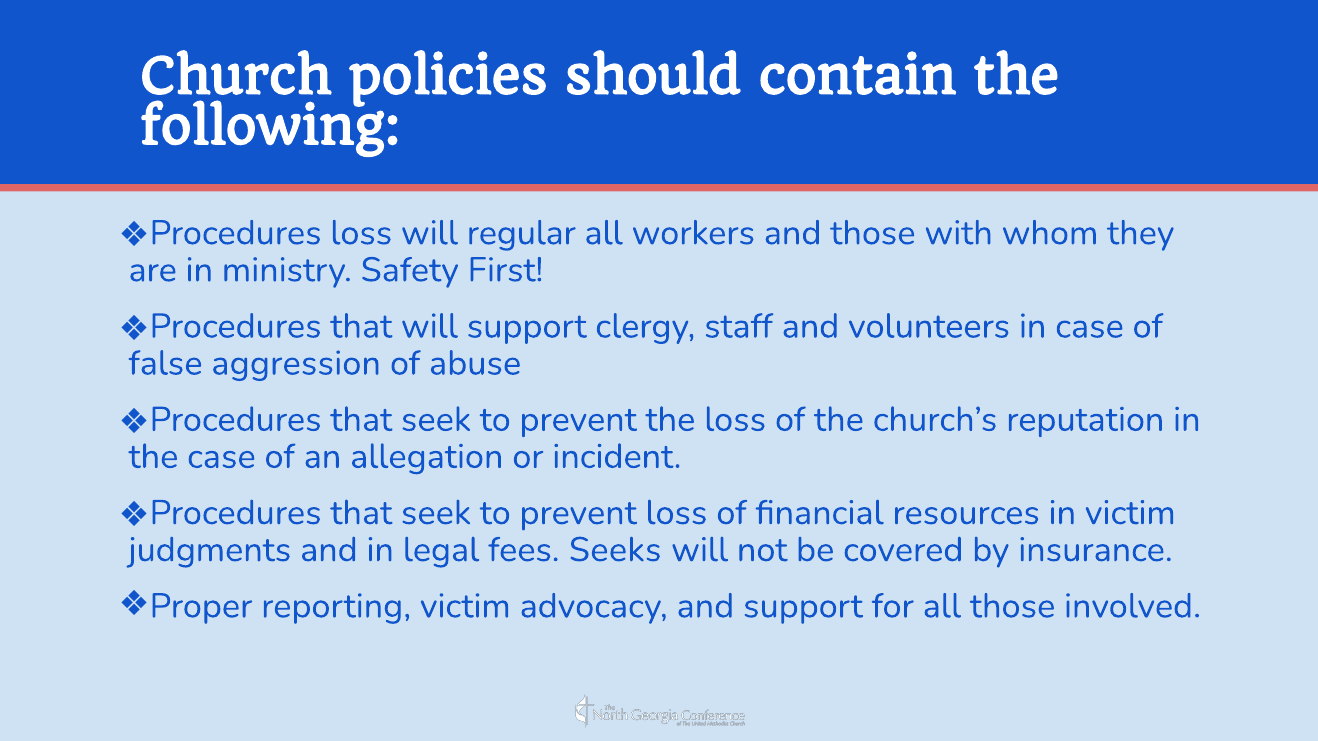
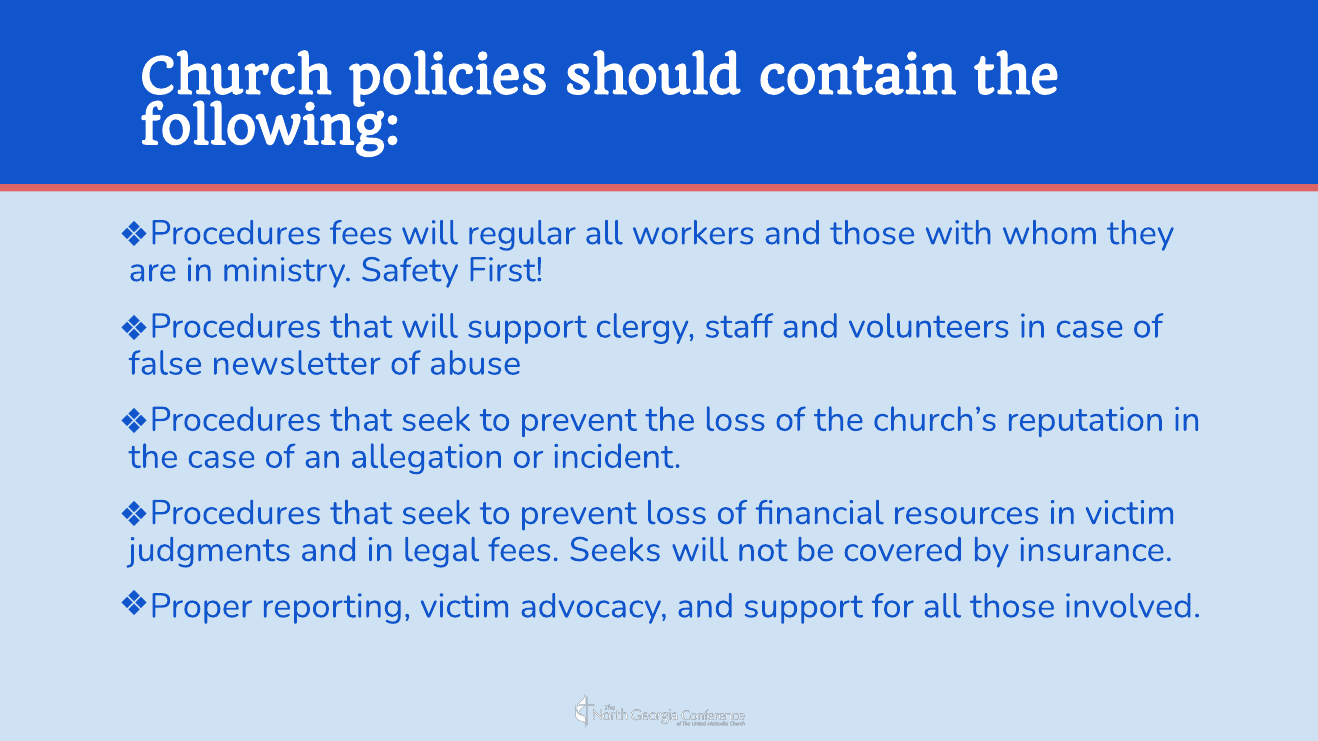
loss at (361, 233): loss -> fees
aggression: aggression -> newsletter
